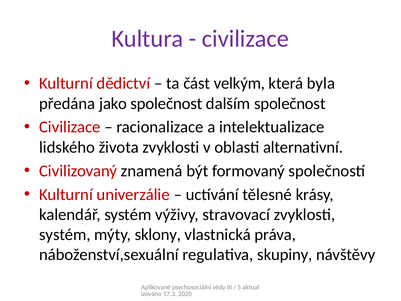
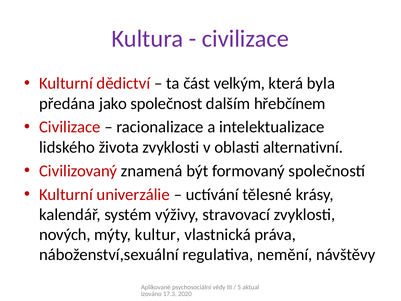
dalším společnost: společnost -> hřebčínem
systém at (65, 234): systém -> nových
sklony: sklony -> kultur
skupiny: skupiny -> nemění
